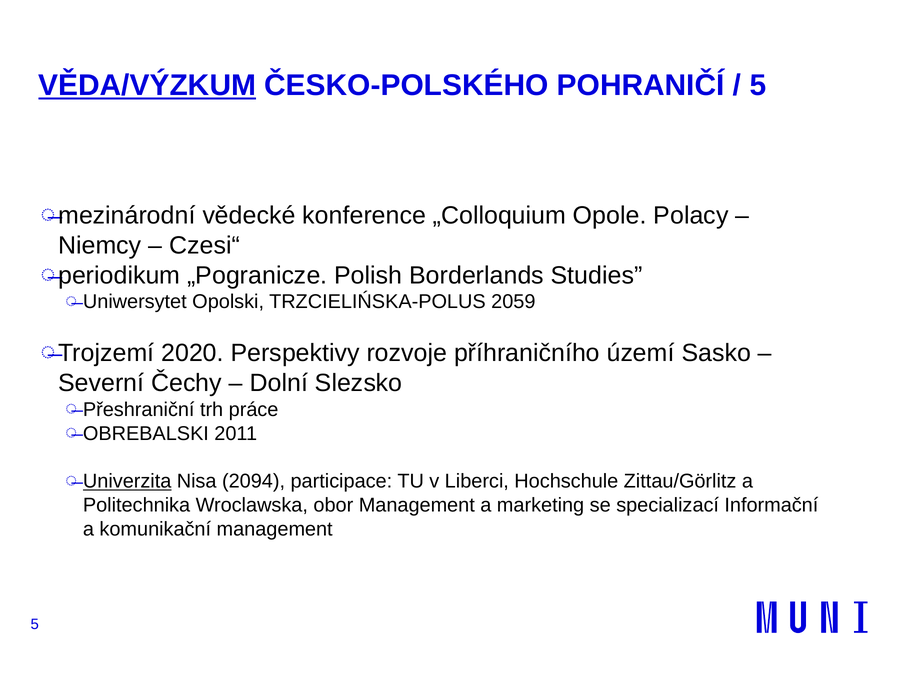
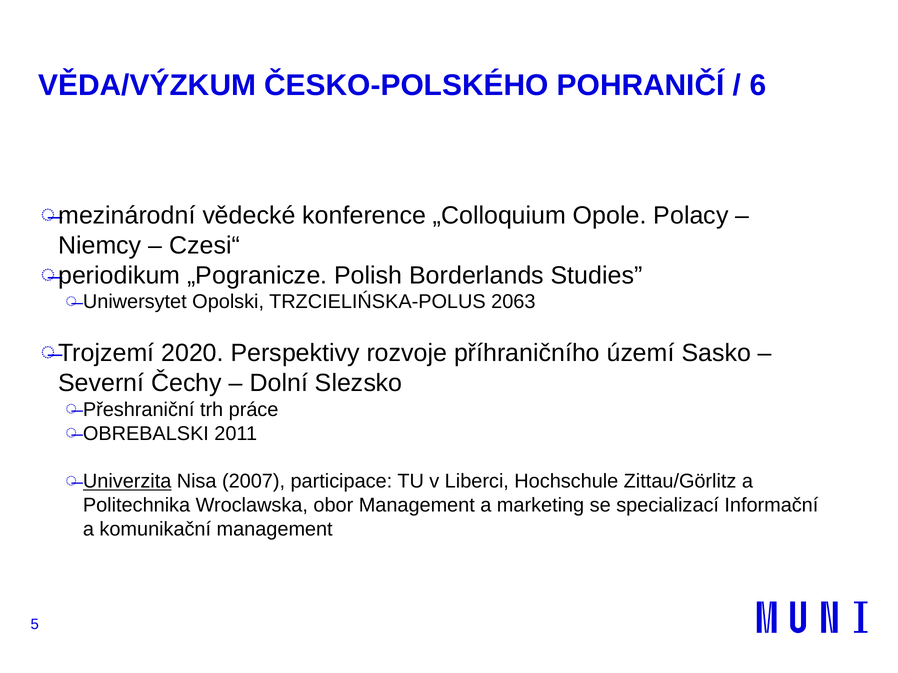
VĚDA/VÝZKUM underline: present -> none
5 at (758, 86): 5 -> 6
2059: 2059 -> 2063
2094: 2094 -> 2007
